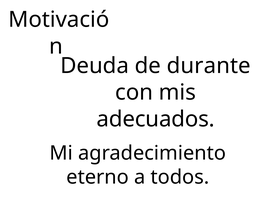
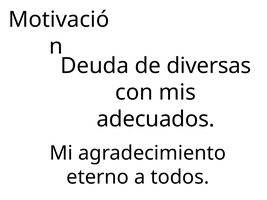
durante: durante -> diversas
